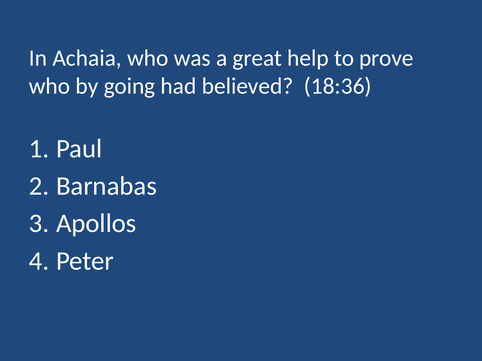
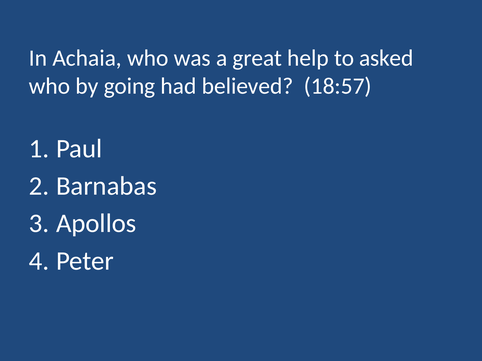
prove: prove -> asked
18:36: 18:36 -> 18:57
